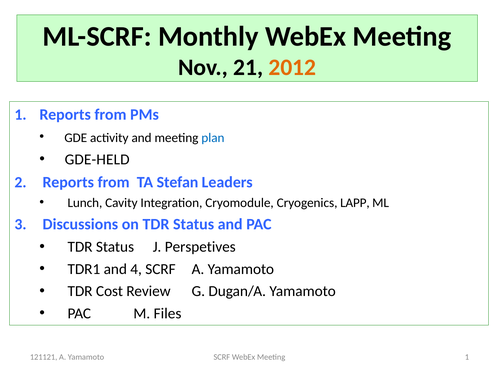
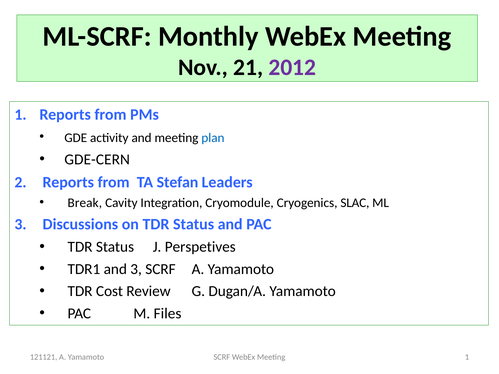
2012 colour: orange -> purple
GDE-HELD: GDE-HELD -> GDE-CERN
Lunch: Lunch -> Break
LAPP: LAPP -> SLAC
and 4: 4 -> 3
